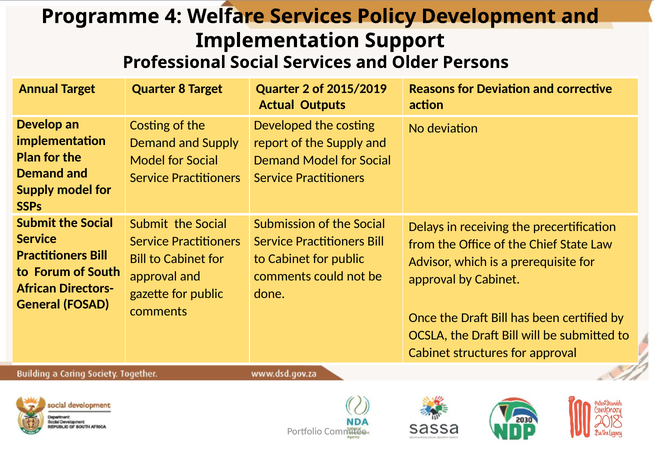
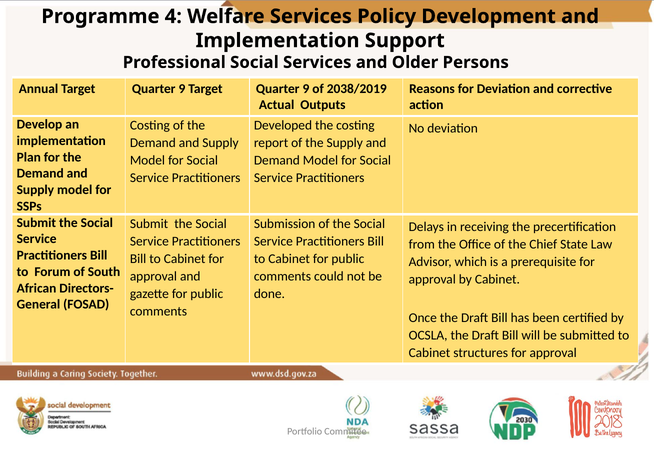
Annual Target Quarter 8: 8 -> 9
2 at (306, 89): 2 -> 9
2015/2019: 2015/2019 -> 2038/2019
